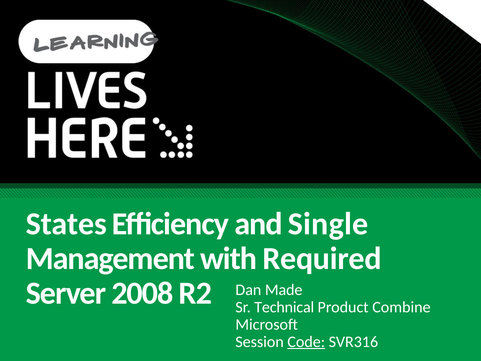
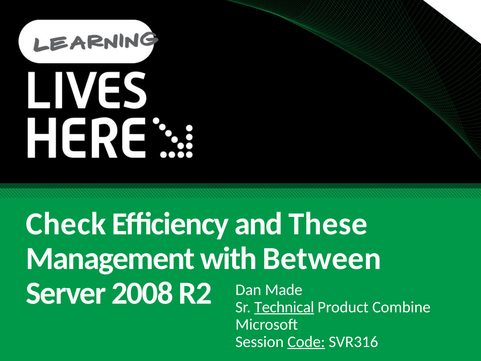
States: States -> Check
Single: Single -> These
Required: Required -> Between
Technical underline: none -> present
